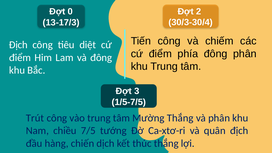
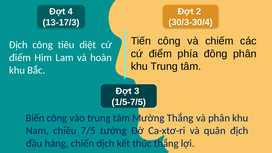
0: 0 -> 4
và đông: đông -> hoàn
Trút: Trút -> Biến
